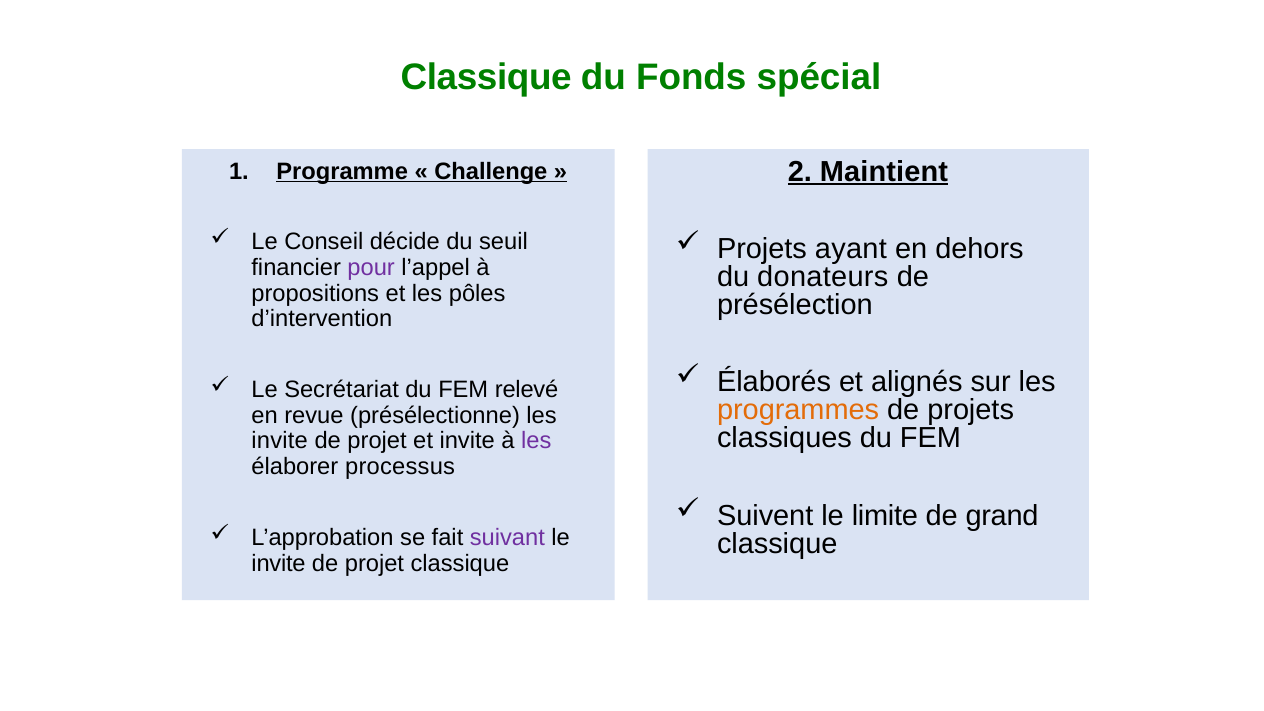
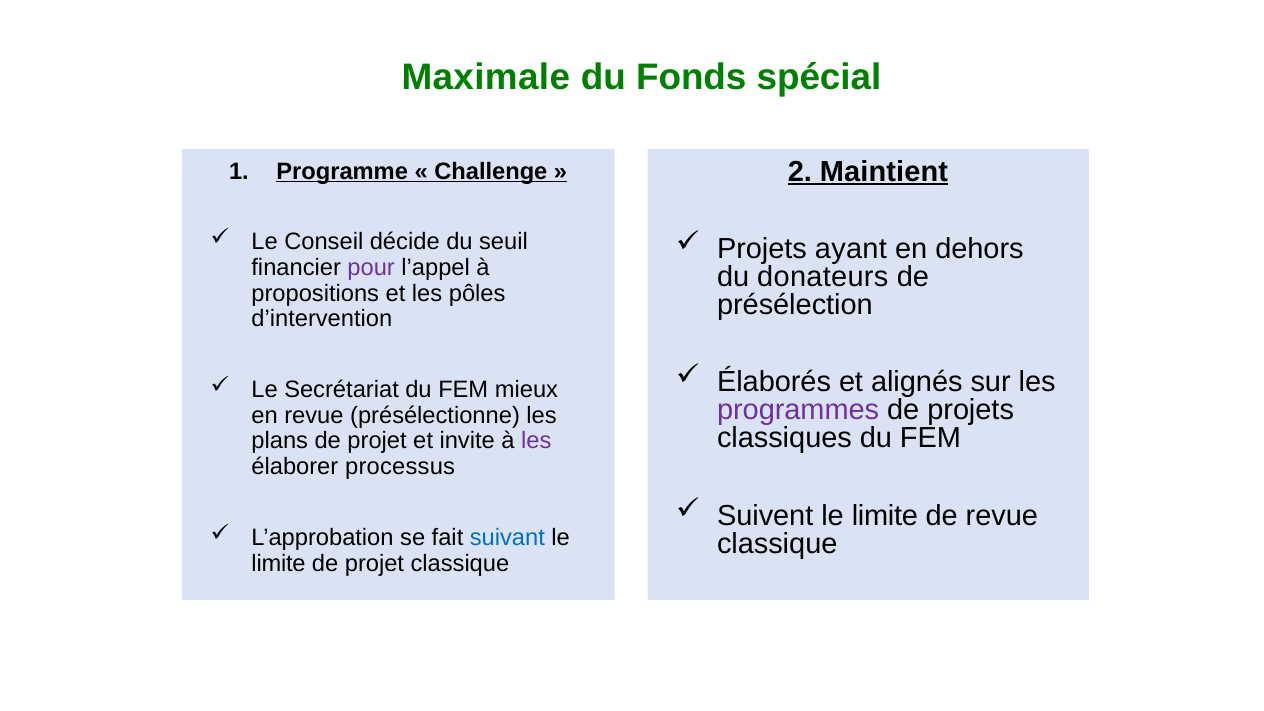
Classique at (486, 77): Classique -> Maximale
relevé: relevé -> mieux
programmes colour: orange -> purple
invite at (280, 441): invite -> plans
de grand: grand -> revue
suivant colour: purple -> blue
invite at (279, 563): invite -> limite
